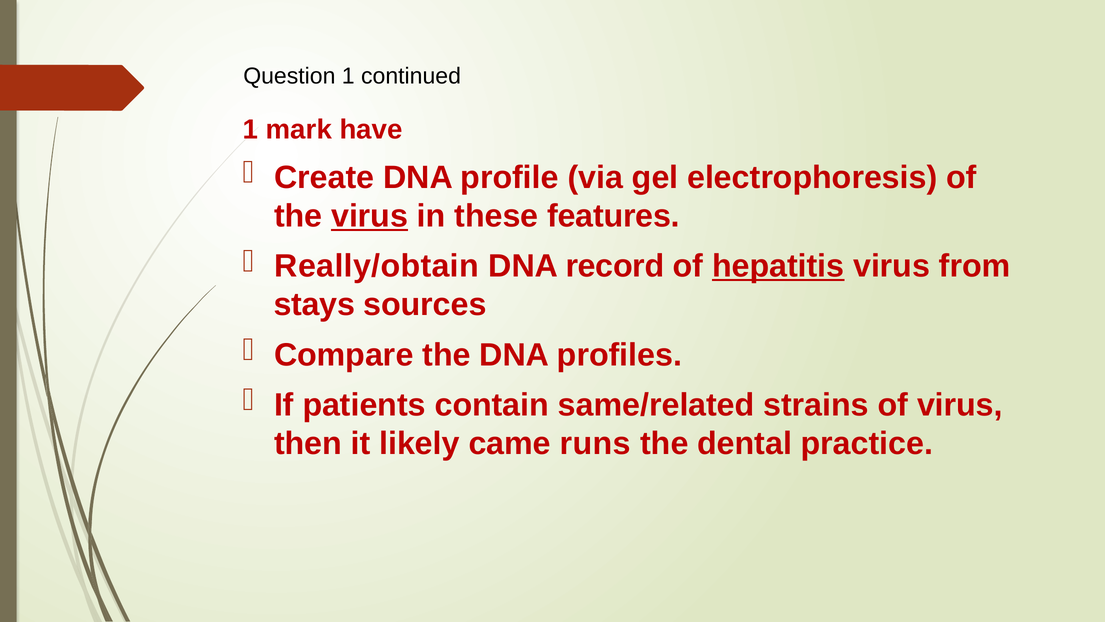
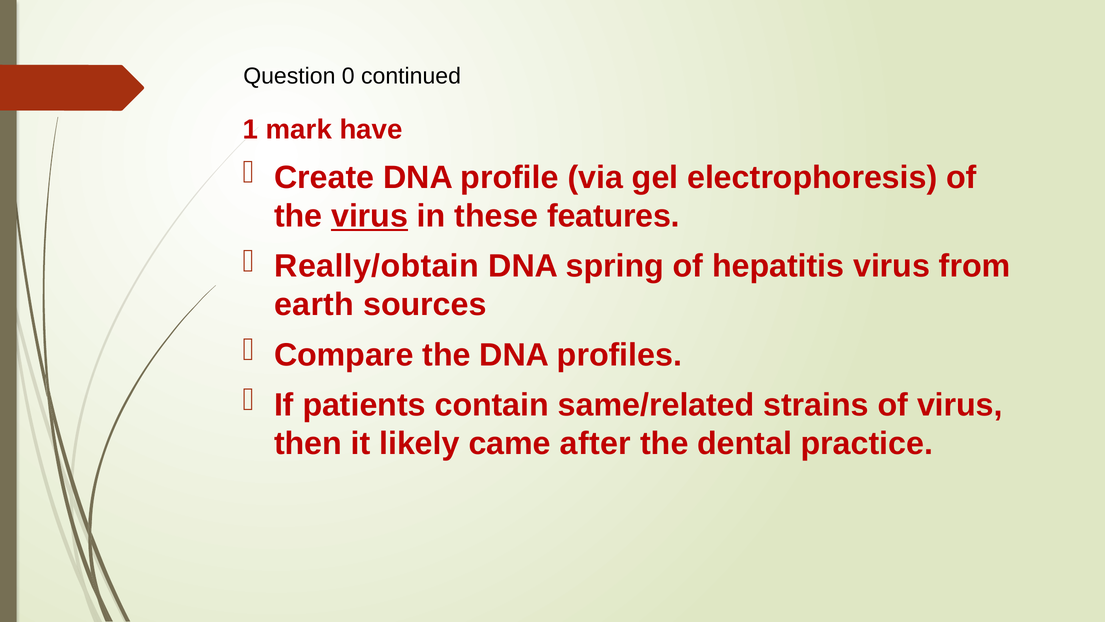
Question 1: 1 -> 0
record: record -> spring
hepatitis underline: present -> none
stays: stays -> earth
runs: runs -> after
